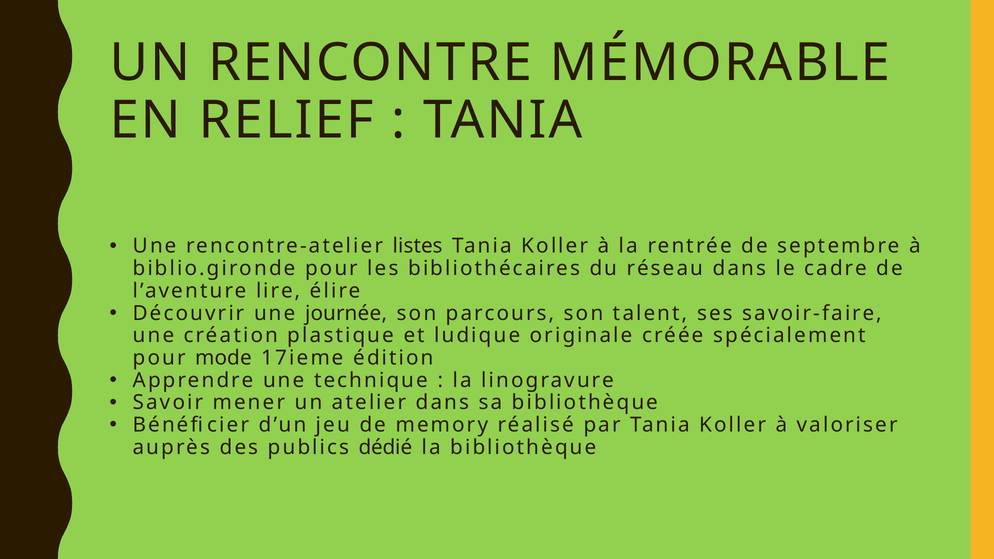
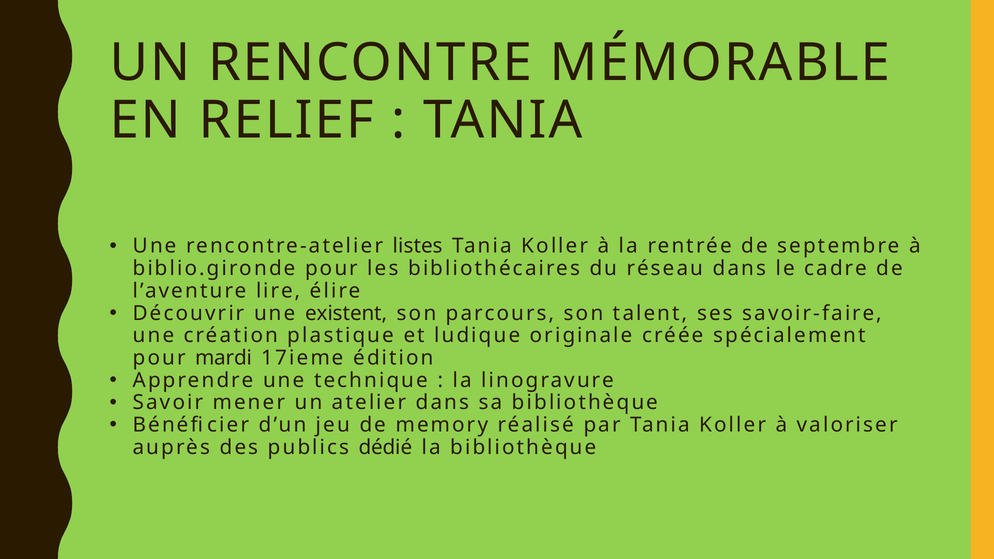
journée: journée -> existent
mode: mode -> mardi
